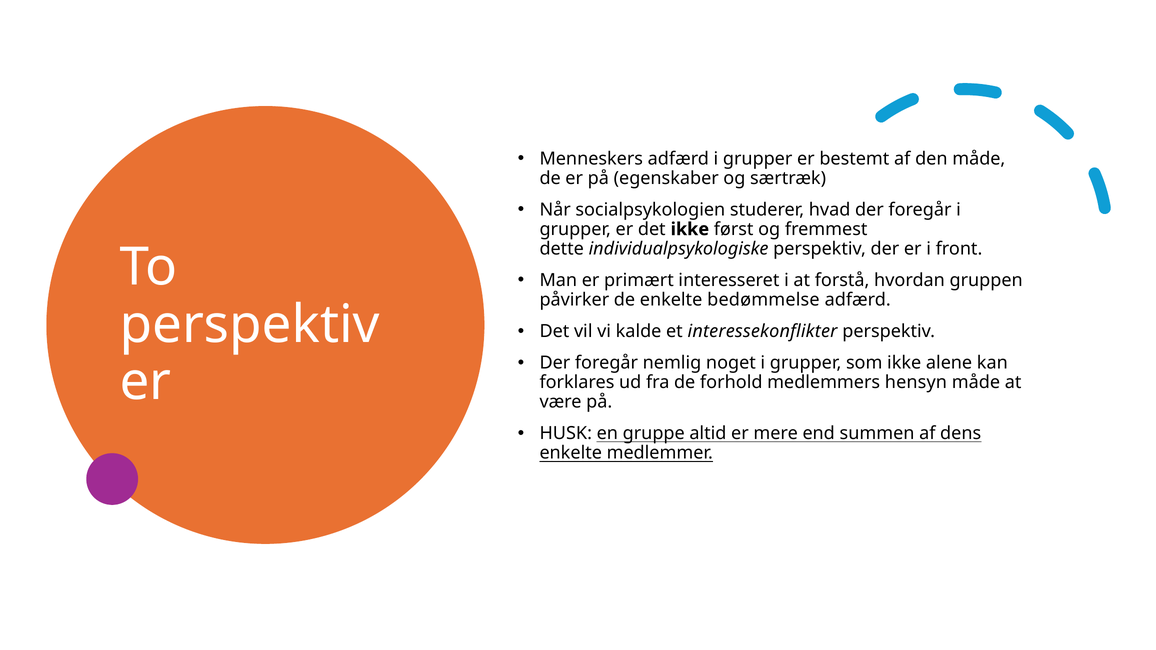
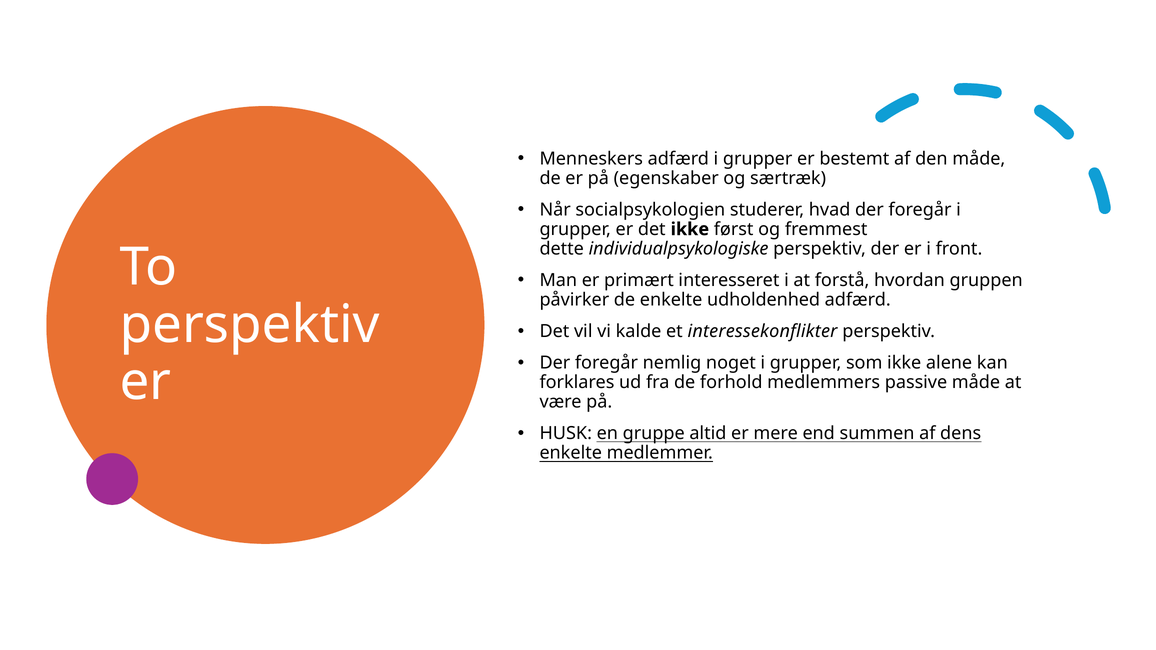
bedømmelse: bedømmelse -> udholdenhed
hensyn: hensyn -> passive
